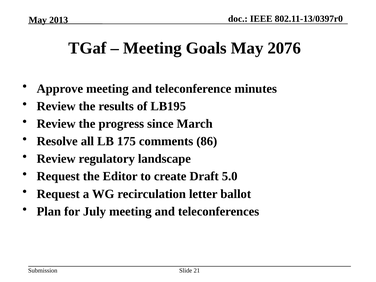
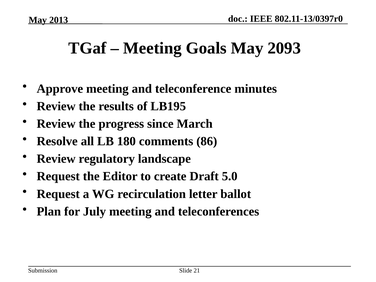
2076: 2076 -> 2093
175: 175 -> 180
